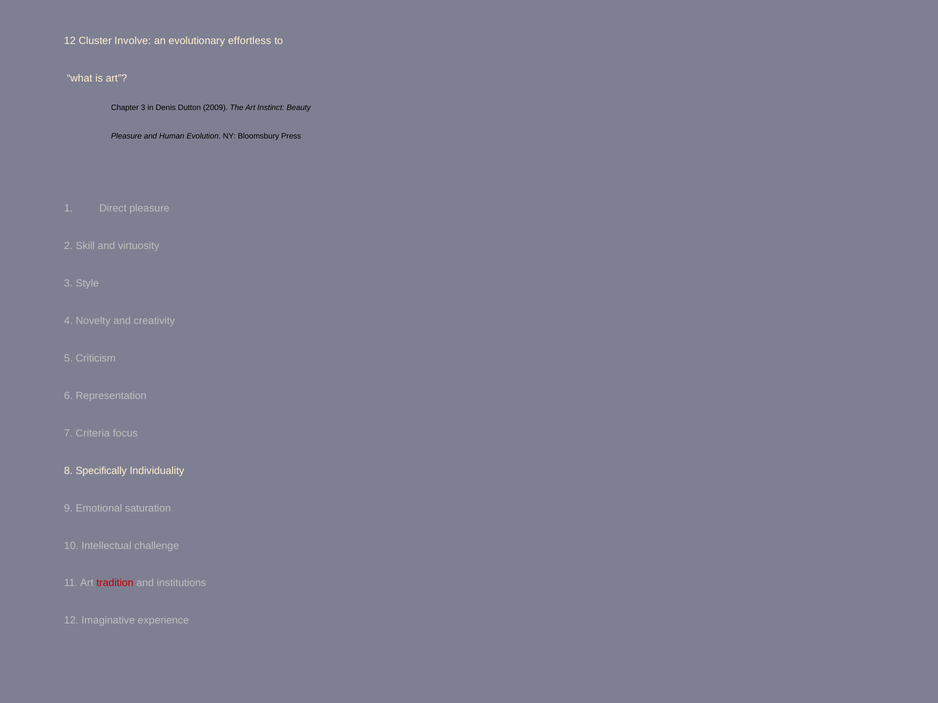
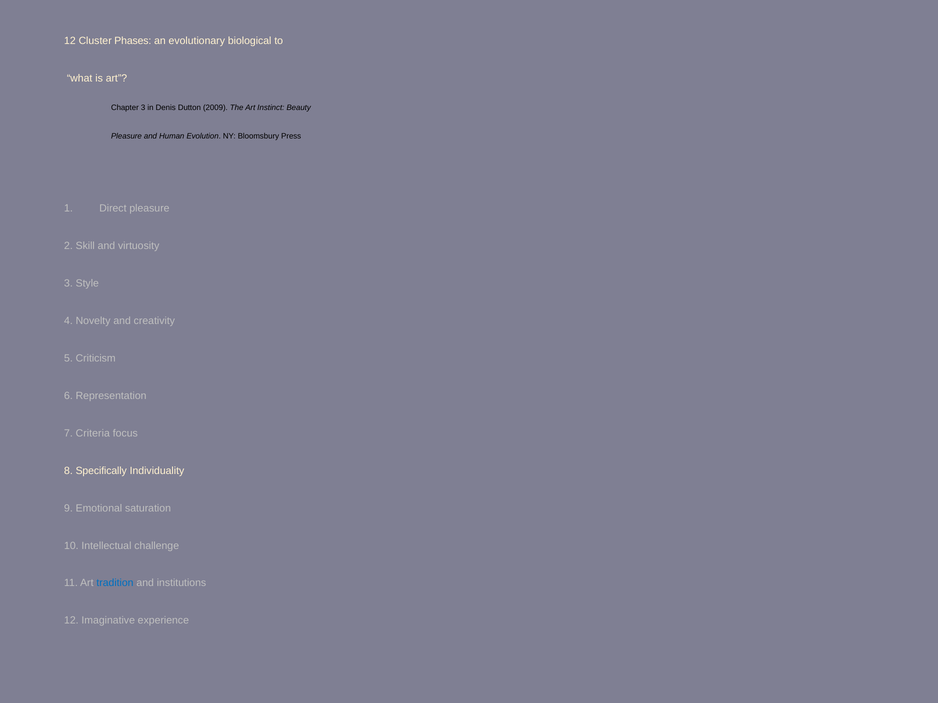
Involve: Involve -> Phases
effortless: effortless -> biological
tradition colour: red -> blue
